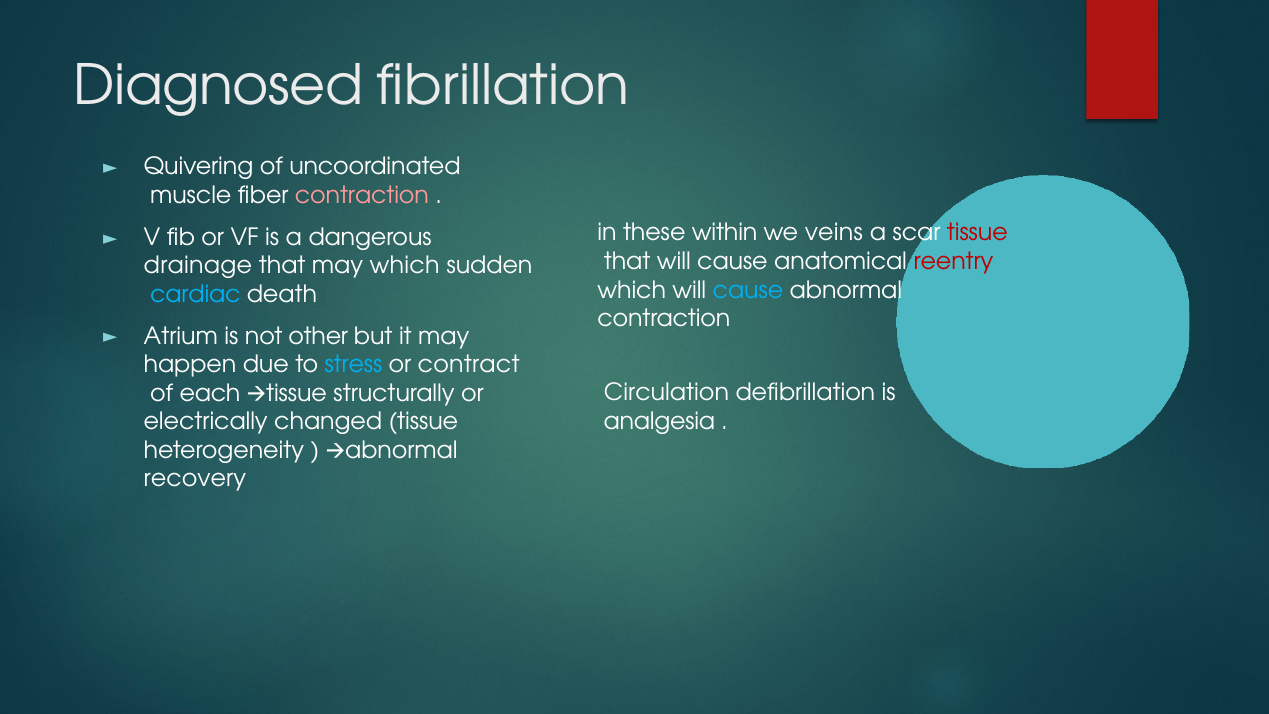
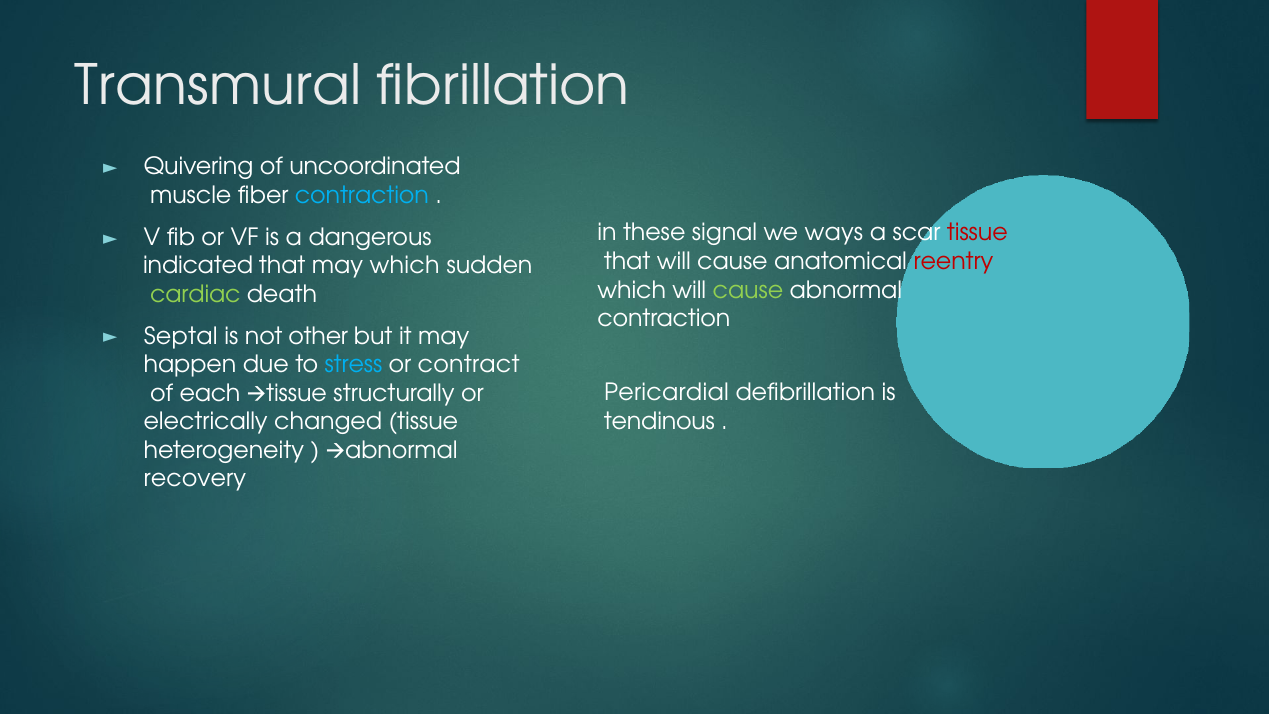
Diagnosed: Diagnosed -> Transmural
contraction at (362, 195) colour: pink -> light blue
within: within -> signal
veins: veins -> ways
drainage: drainage -> indicated
cause at (748, 290) colour: light blue -> light green
cardiac colour: light blue -> light green
Atrium: Atrium -> Septal
Circulation: Circulation -> Pericardial
analgesia: analgesia -> tendinous
